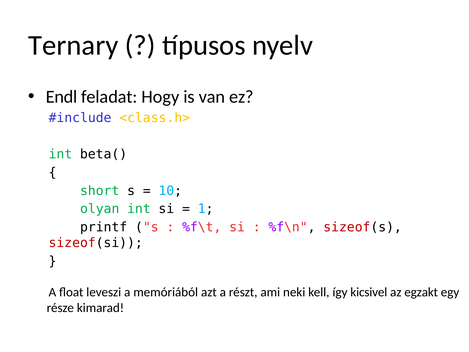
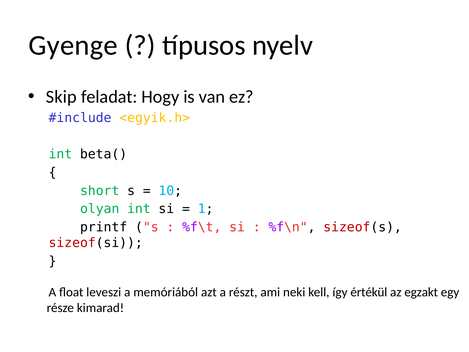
Ternary: Ternary -> Gyenge
Endl: Endl -> Skip
<class.h>: <class.h> -> <egyik.h>
kicsivel: kicsivel -> értékül
